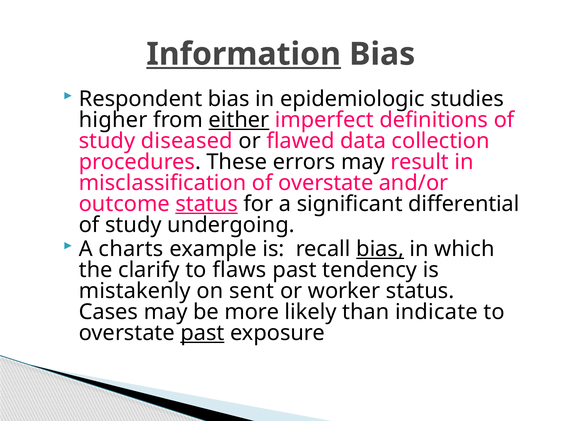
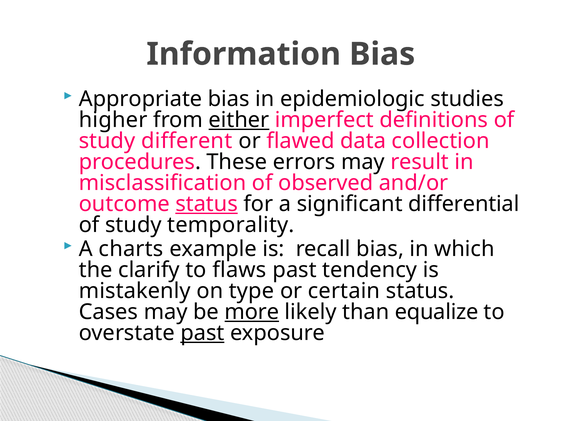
Information underline: present -> none
Respondent: Respondent -> Appropriate
diseased: diseased -> different
of overstate: overstate -> observed
undergoing: undergoing -> temporality
bias at (380, 249) underline: present -> none
sent: sent -> type
worker: worker -> certain
more underline: none -> present
indicate: indicate -> equalize
